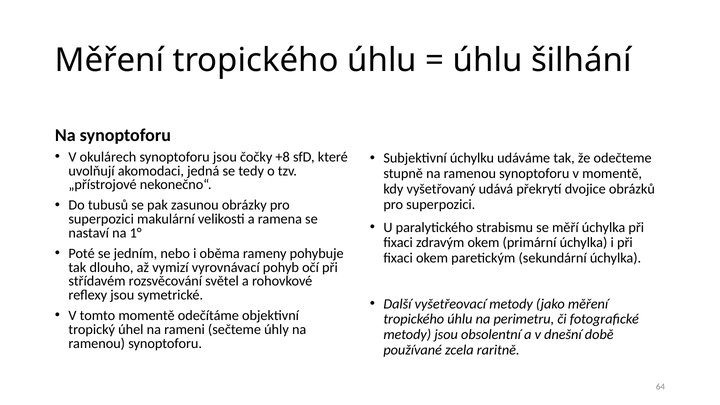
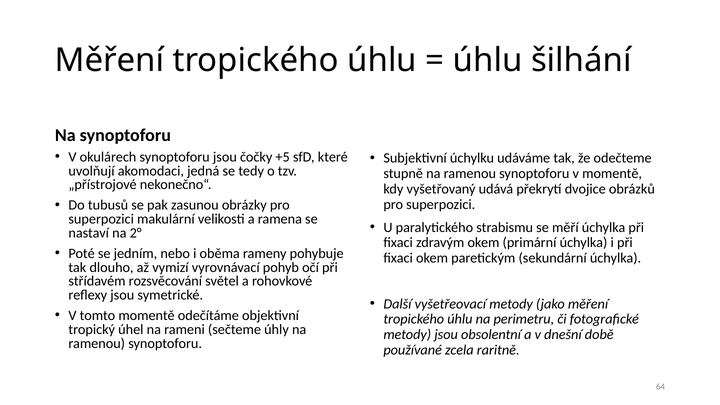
+8: +8 -> +5
1°: 1° -> 2°
